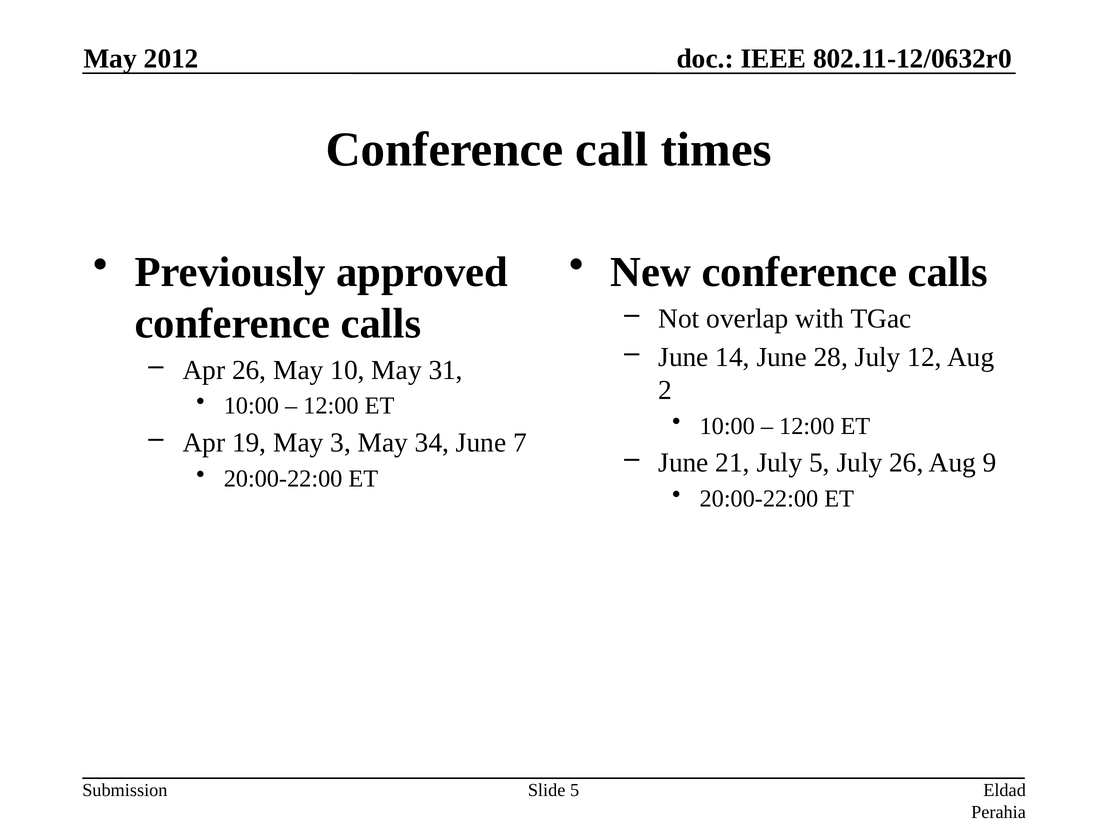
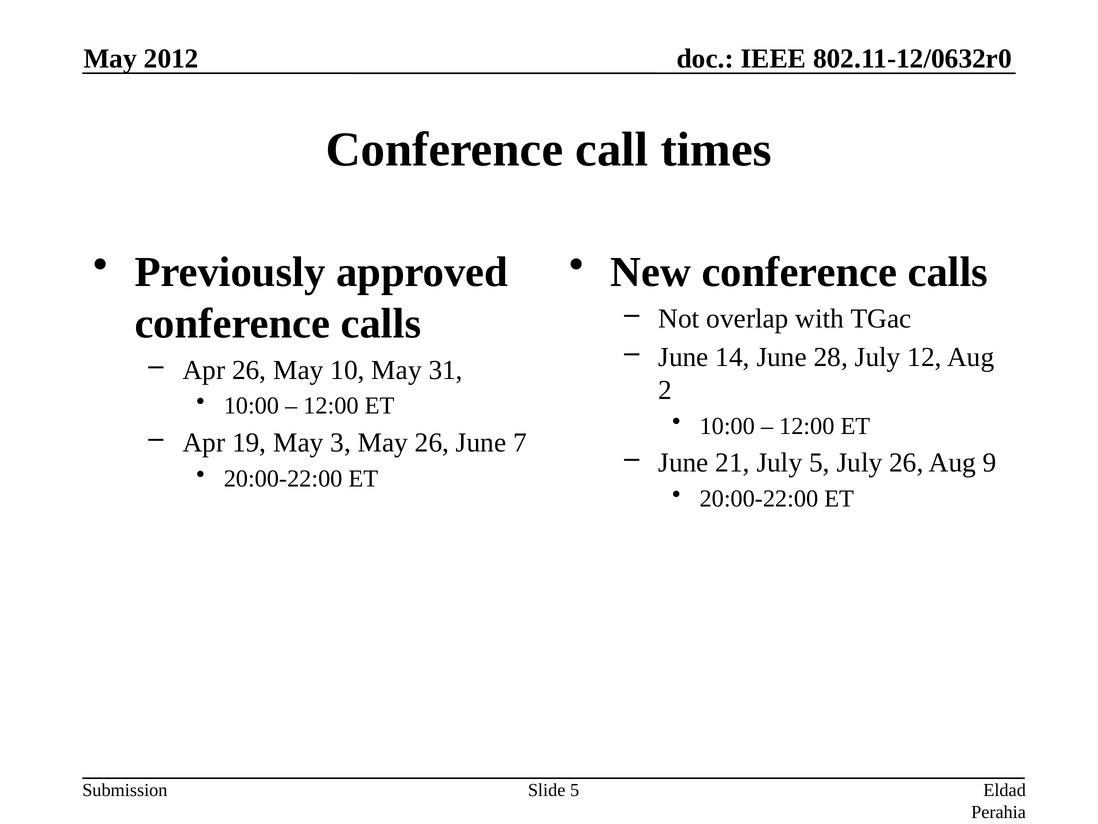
May 34: 34 -> 26
